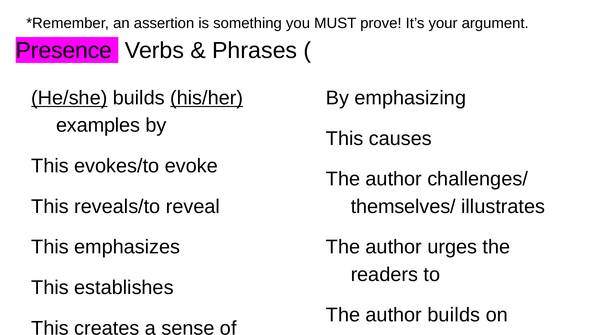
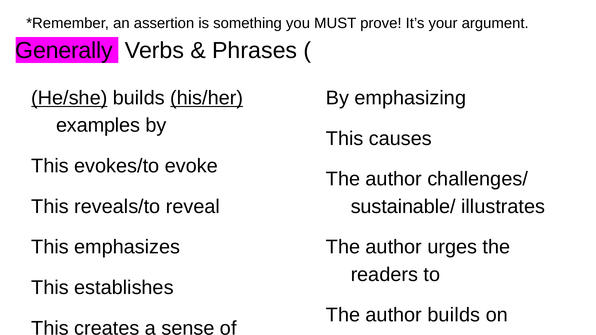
Presence: Presence -> Generally
themselves/: themselves/ -> sustainable/
